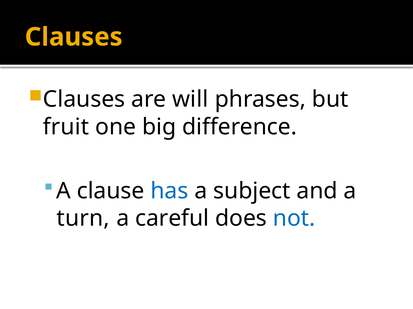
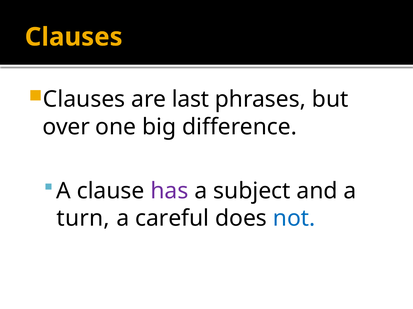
will: will -> last
fruit: fruit -> over
has colour: blue -> purple
